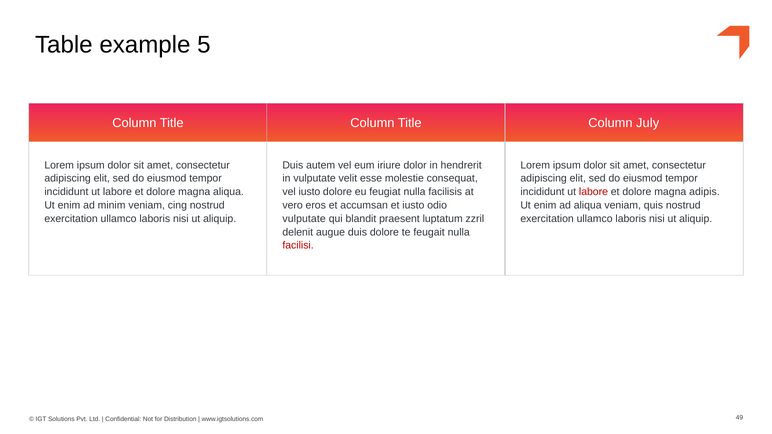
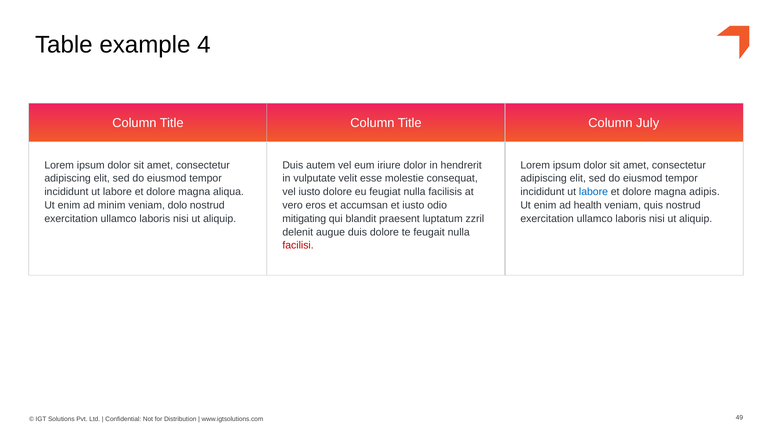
5: 5 -> 4
labore at (593, 192) colour: red -> blue
cing: cing -> dolo
ad aliqua: aliqua -> health
vulputate at (304, 219): vulputate -> mitigating
